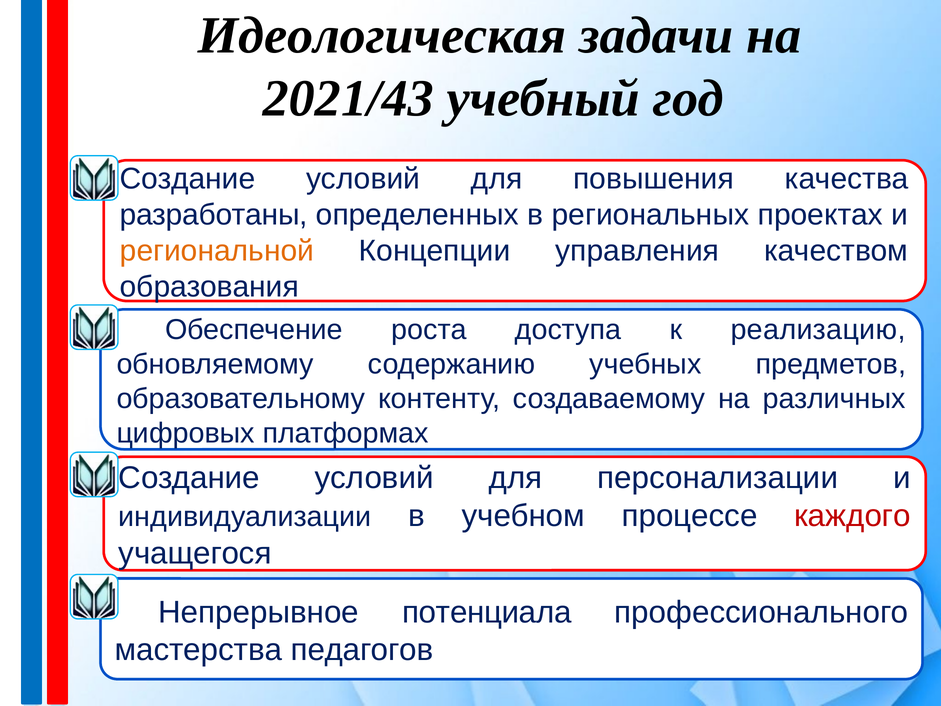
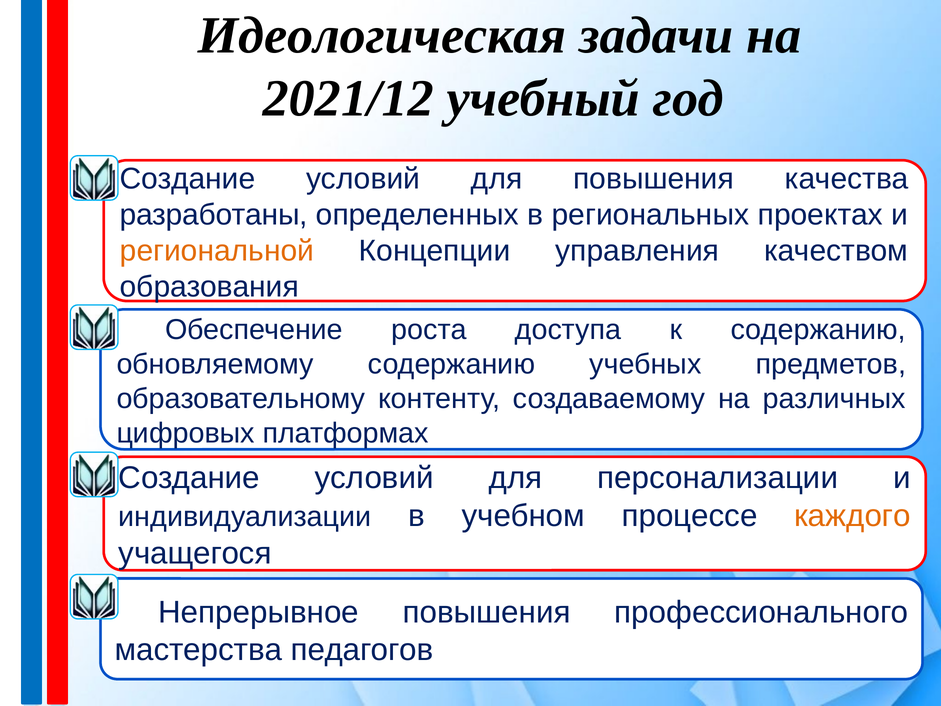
2021/43: 2021/43 -> 2021/12
к реализацию: реализацию -> содержанию
каждого colour: red -> orange
Непрерывное потенциала: потенциала -> повышения
